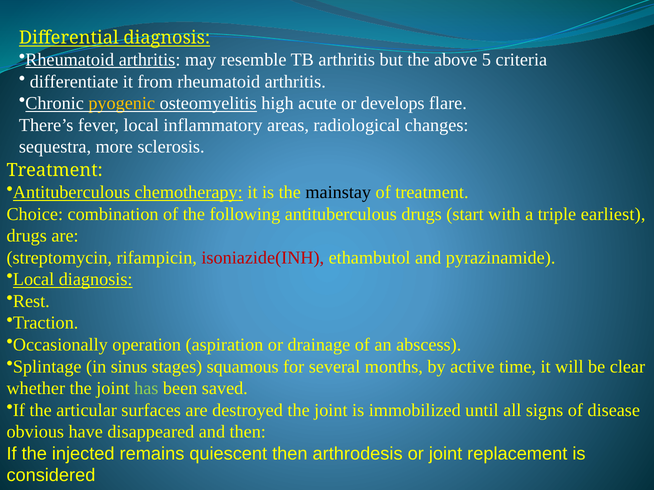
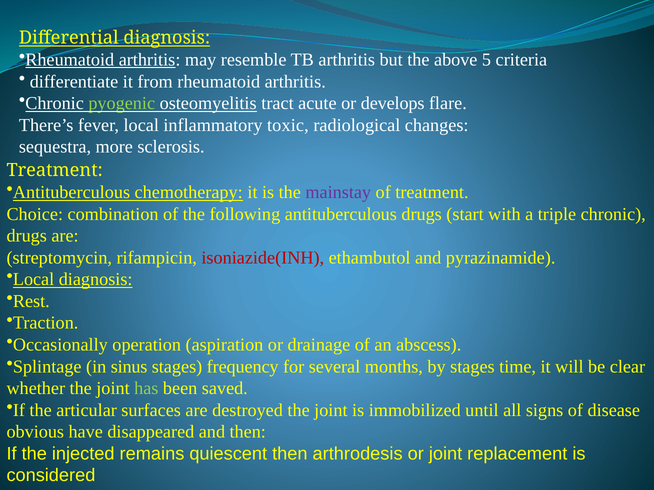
pyogenic colour: yellow -> light green
high: high -> tract
areas: areas -> toxic
mainstay colour: black -> purple
triple earliest: earliest -> chronic
squamous: squamous -> frequency
by active: active -> stages
